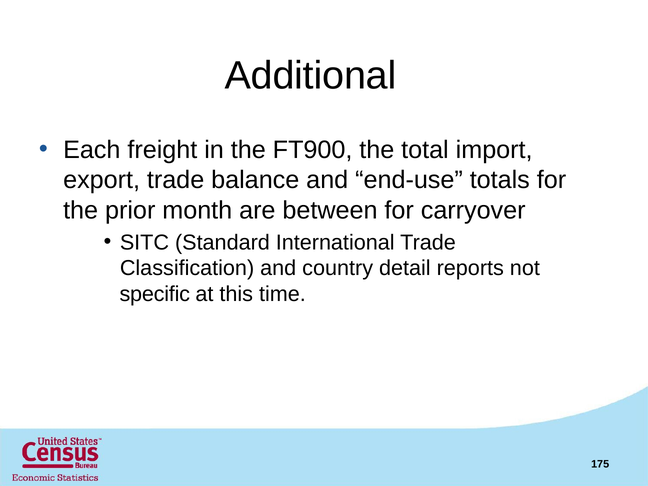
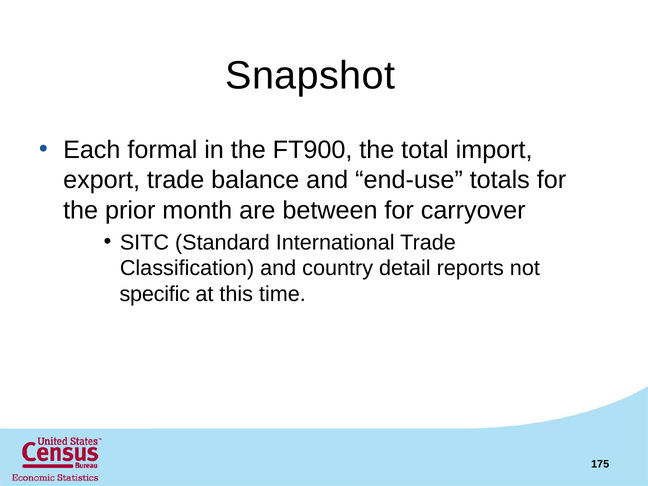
Additional: Additional -> Snapshot
freight: freight -> formal
